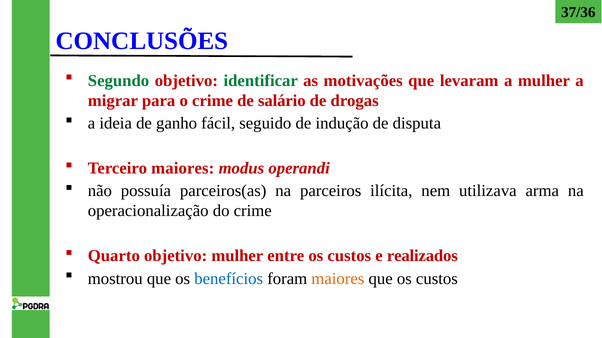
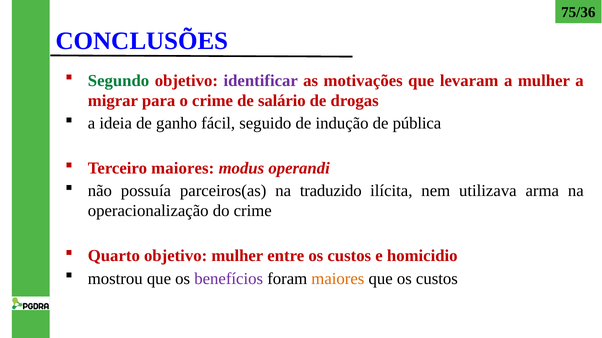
37/36: 37/36 -> 75/36
identificar colour: green -> purple
disputa: disputa -> pública
parceiros: parceiros -> traduzido
realizados: realizados -> homicidio
benefícios colour: blue -> purple
